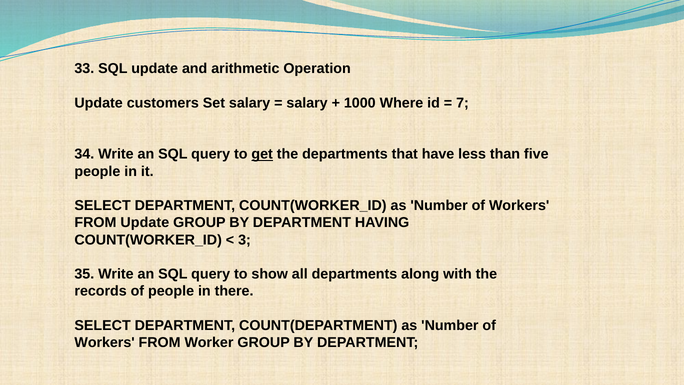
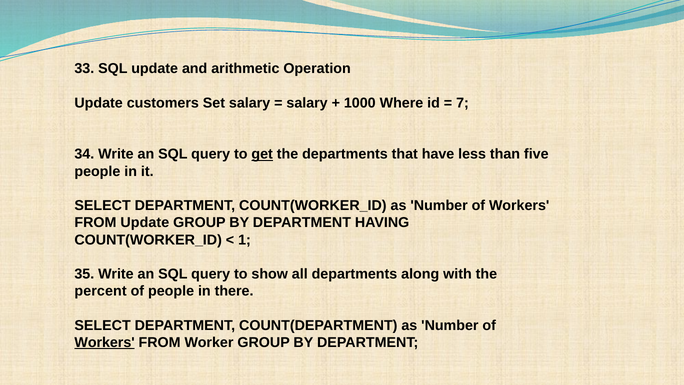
3: 3 -> 1
records: records -> percent
Workers at (105, 342) underline: none -> present
